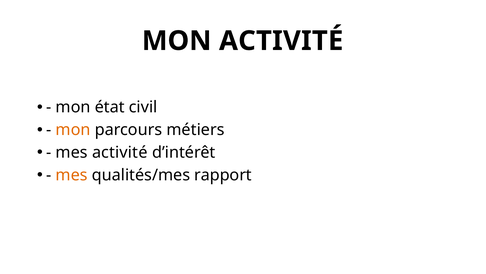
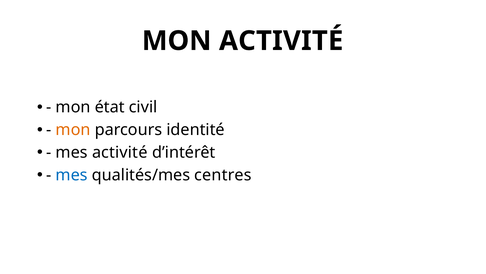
métiers: métiers -> identité
mes at (72, 175) colour: orange -> blue
rapport: rapport -> centres
